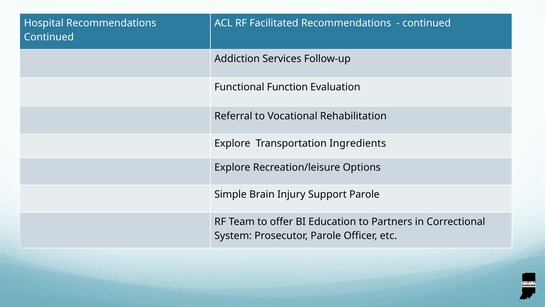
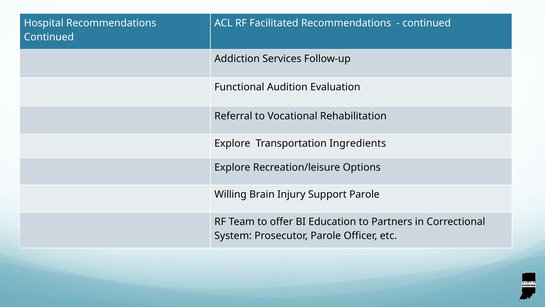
Function: Function -> Audition
Simple: Simple -> Willing
